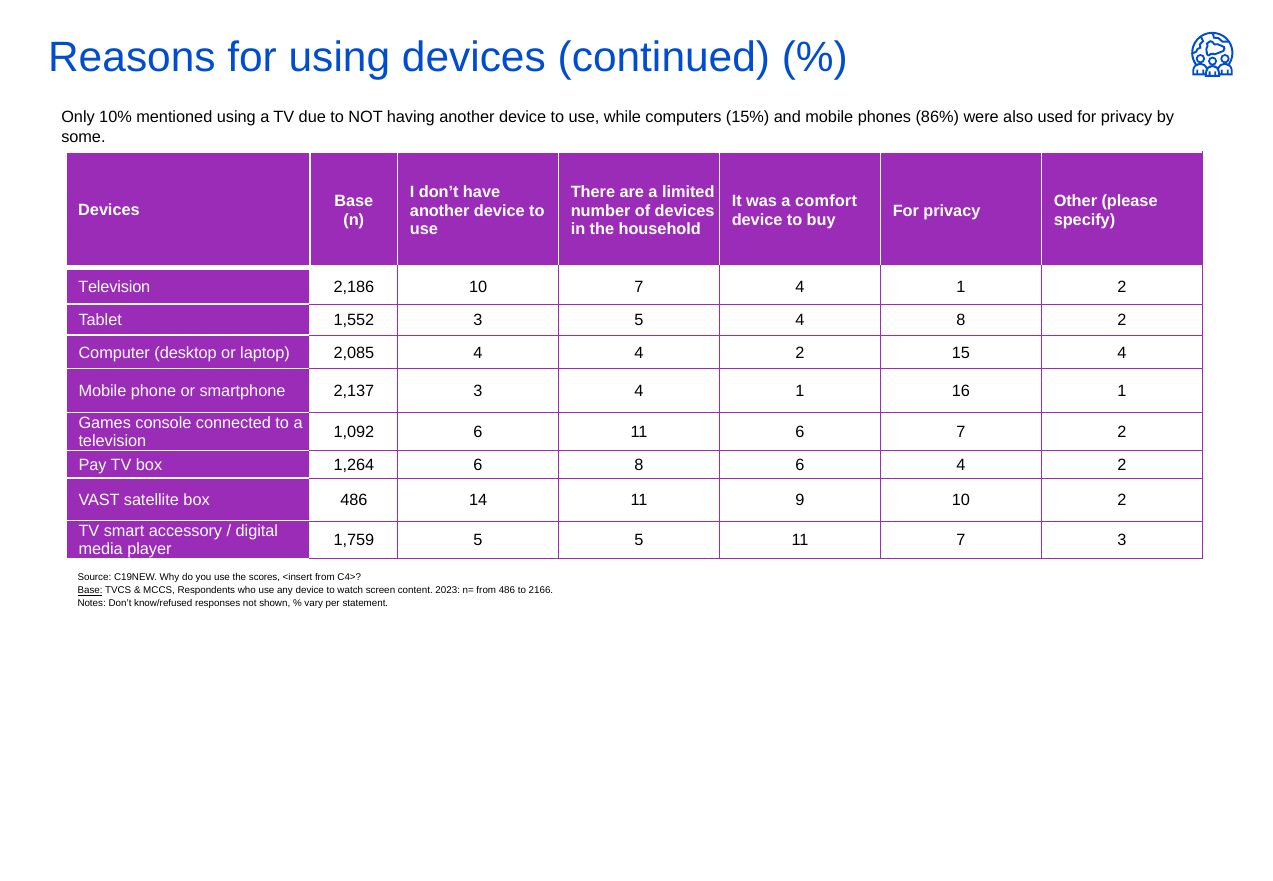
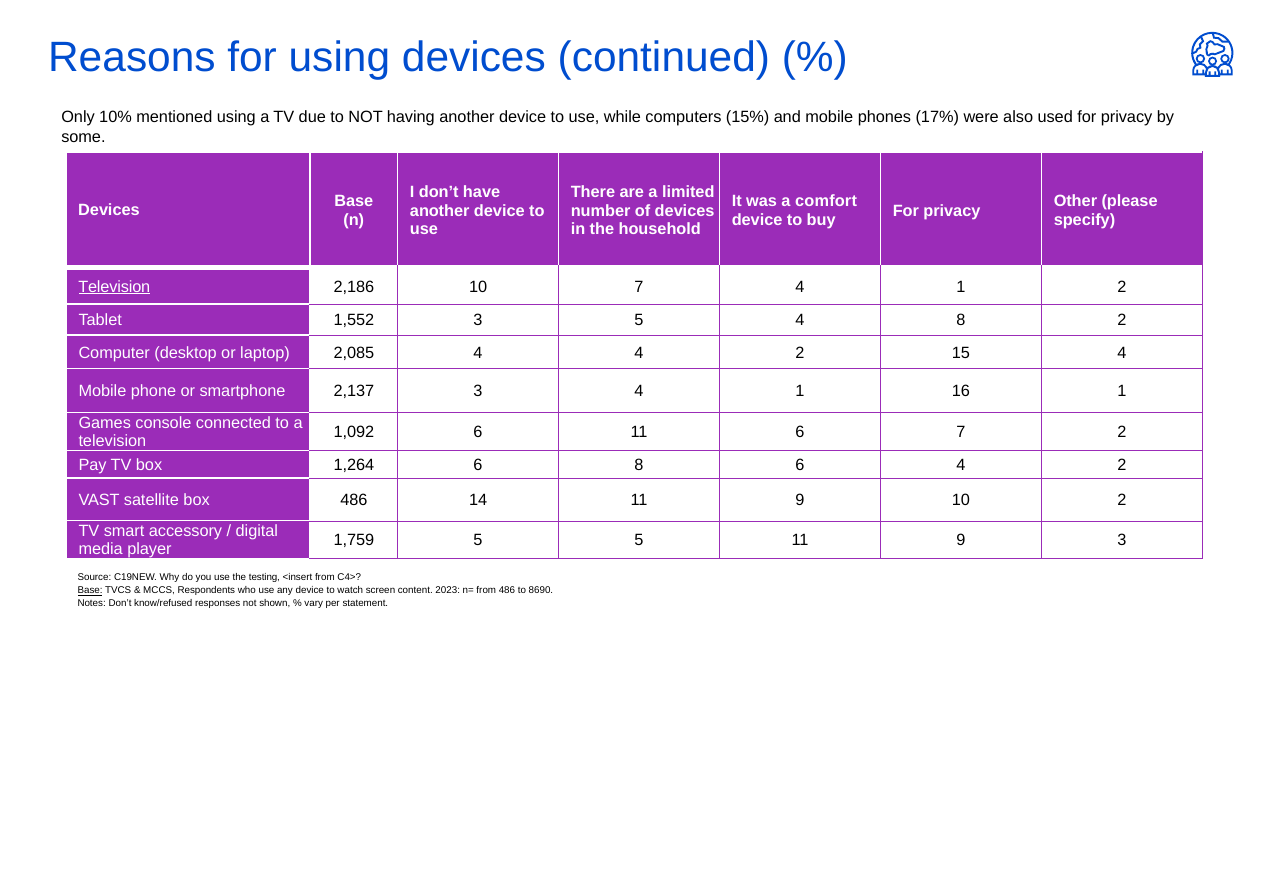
86%: 86% -> 17%
Television at (114, 287) underline: none -> present
5 11 7: 7 -> 9
scores: scores -> testing
2166: 2166 -> 8690
